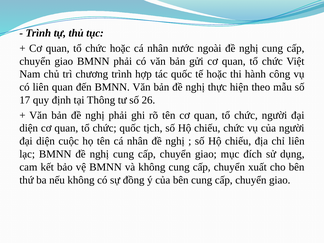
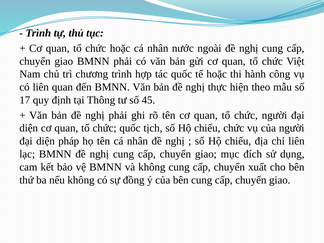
26: 26 -> 45
cuộc: cuộc -> pháp
